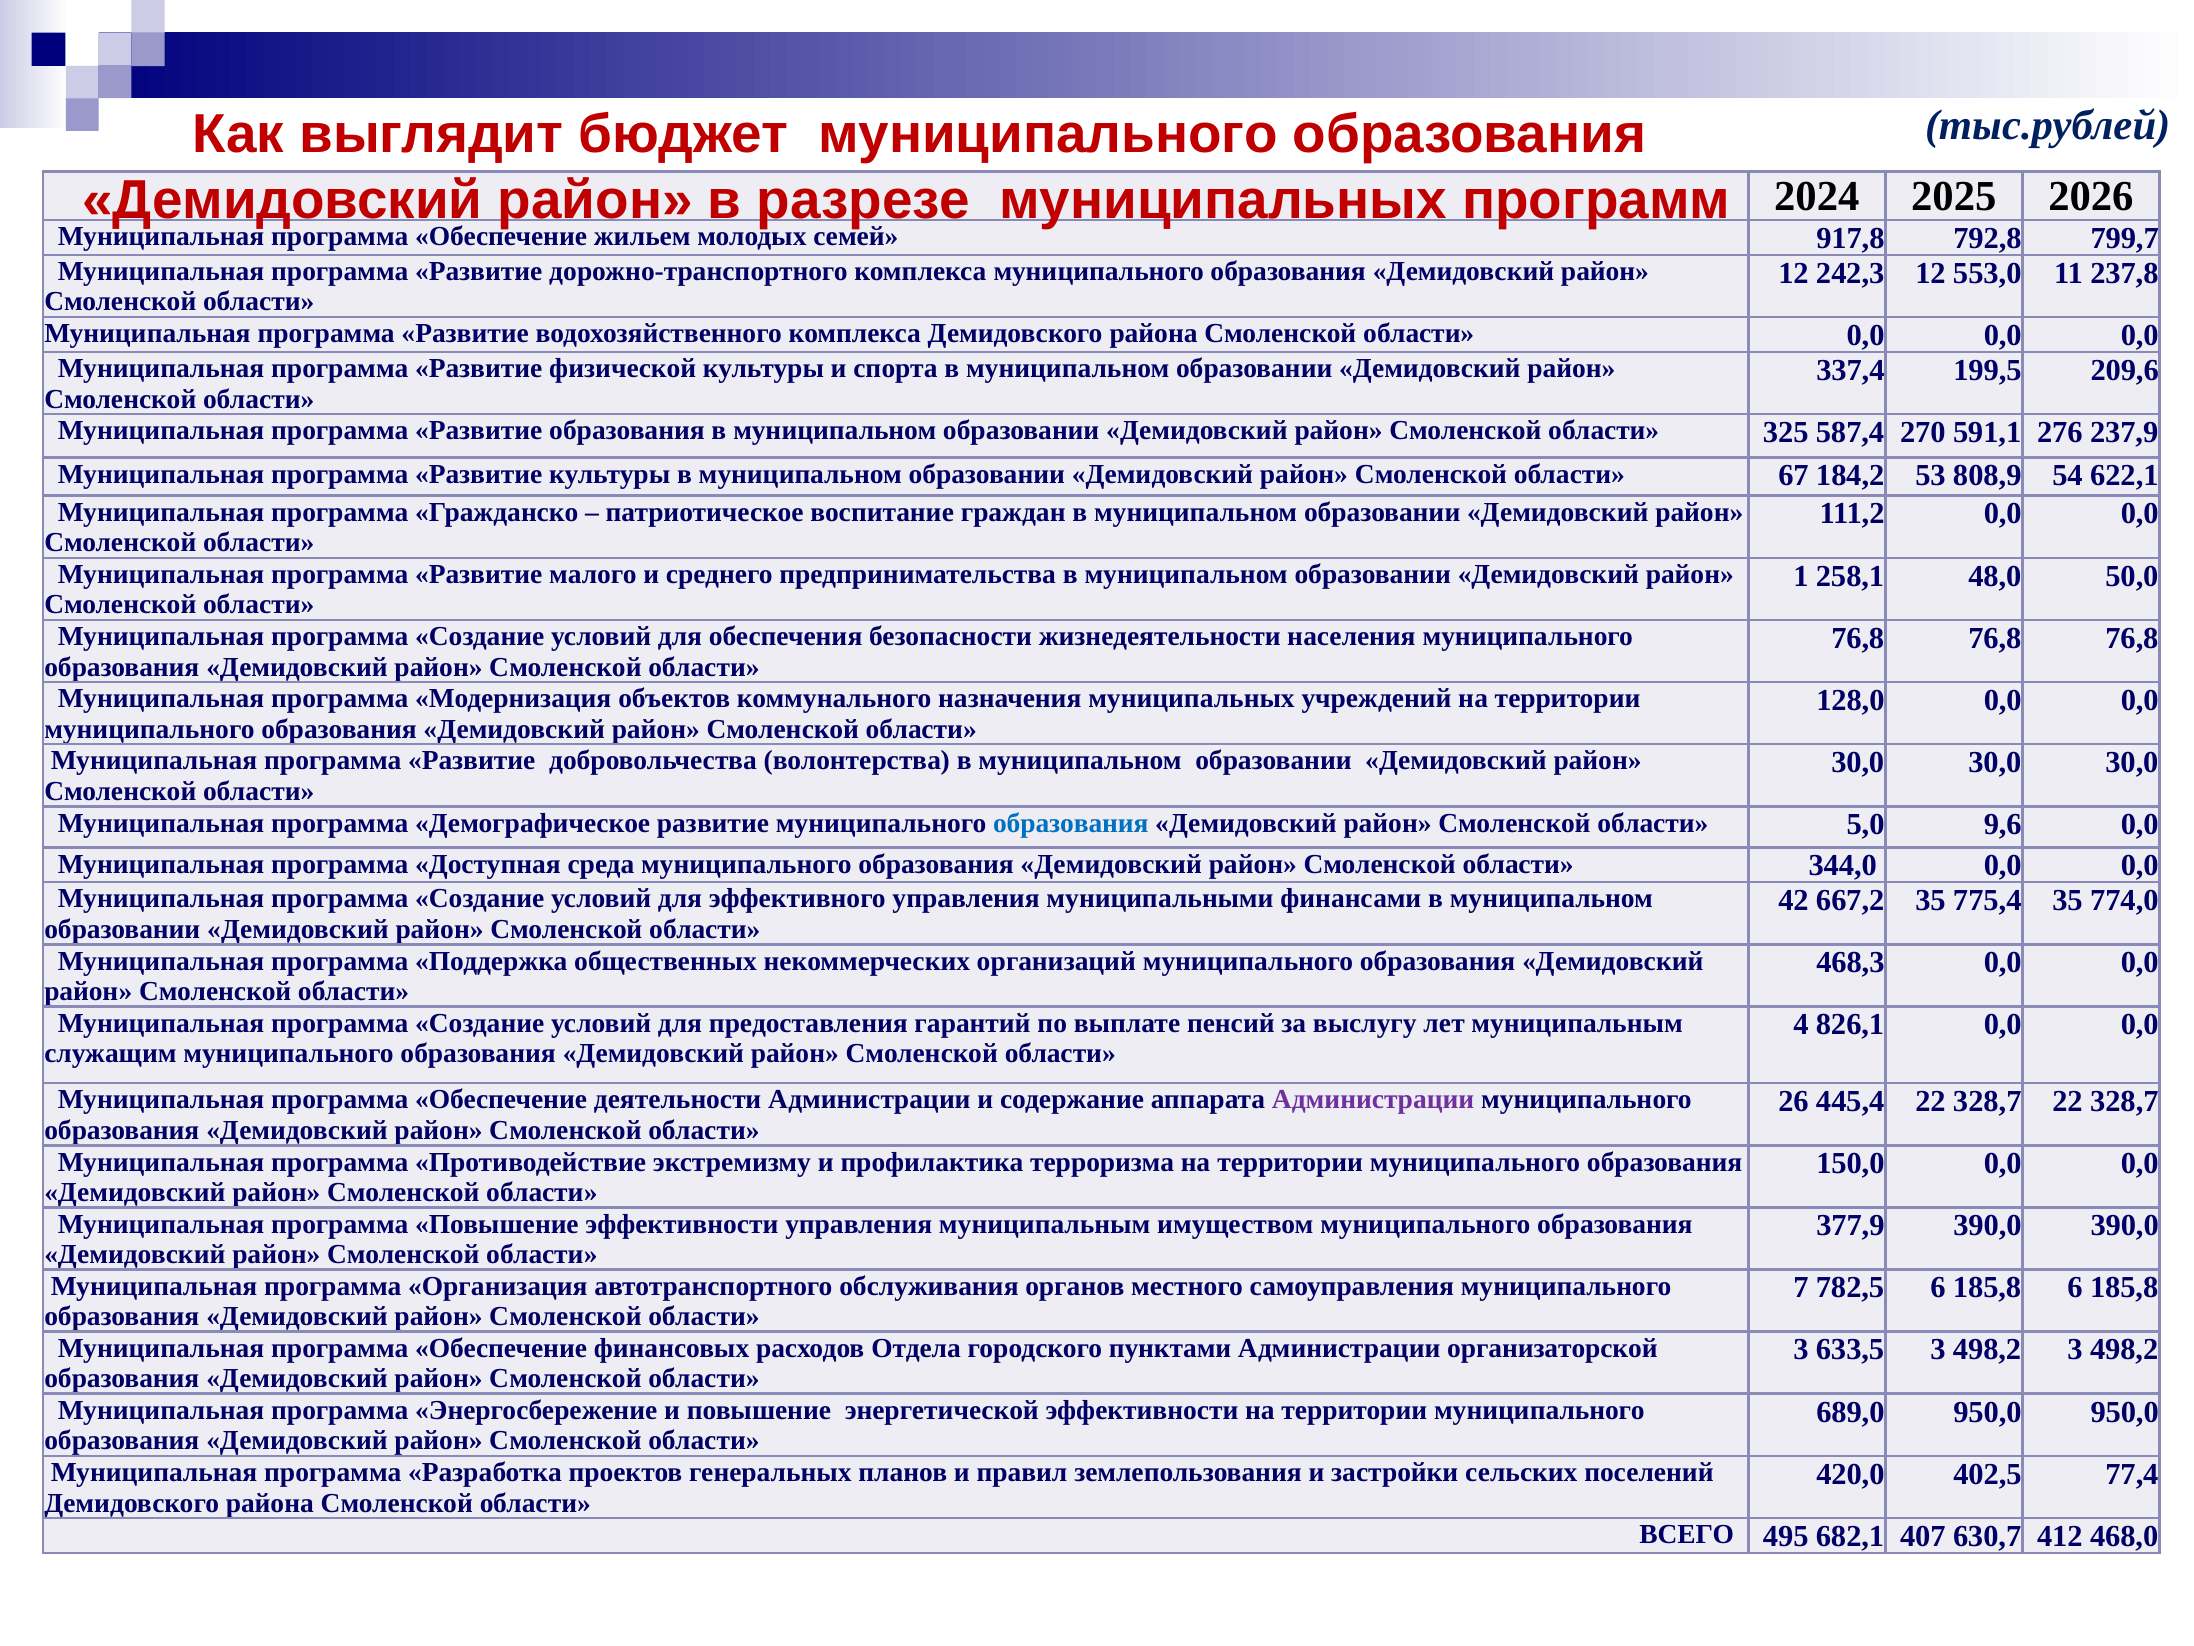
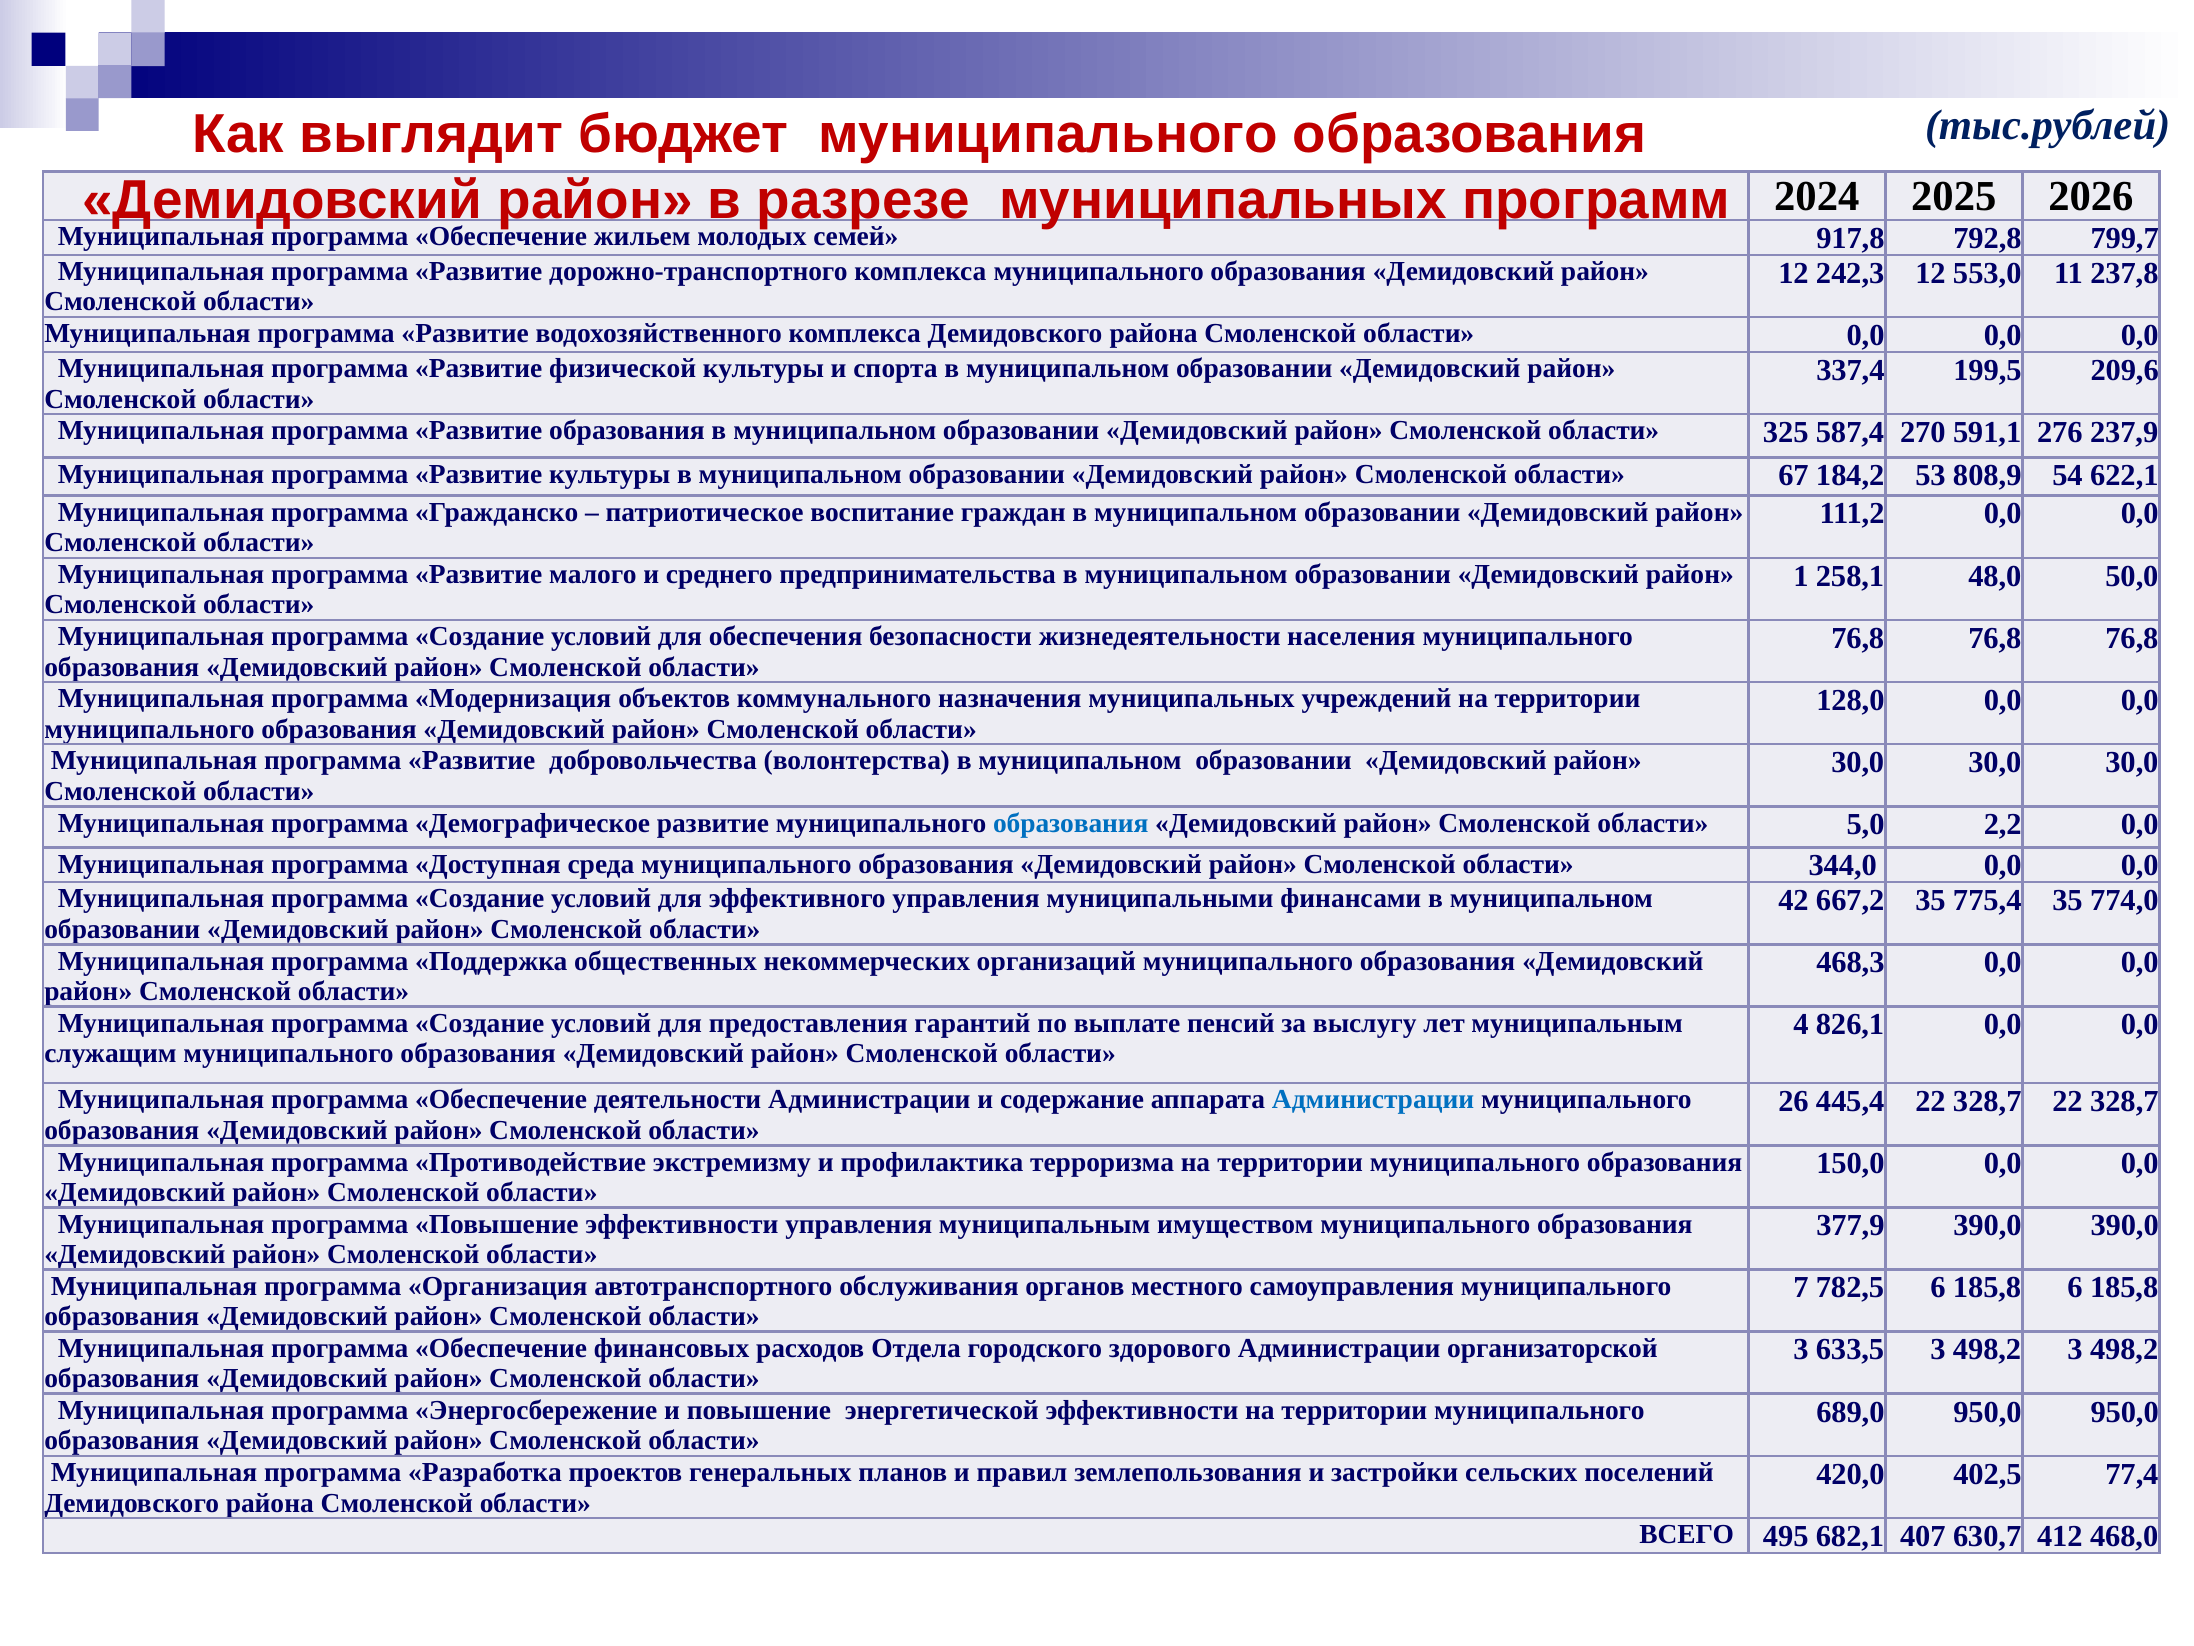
9,6: 9,6 -> 2,2
Администрации at (1373, 1100) colour: purple -> blue
пунктами: пунктами -> здорового
